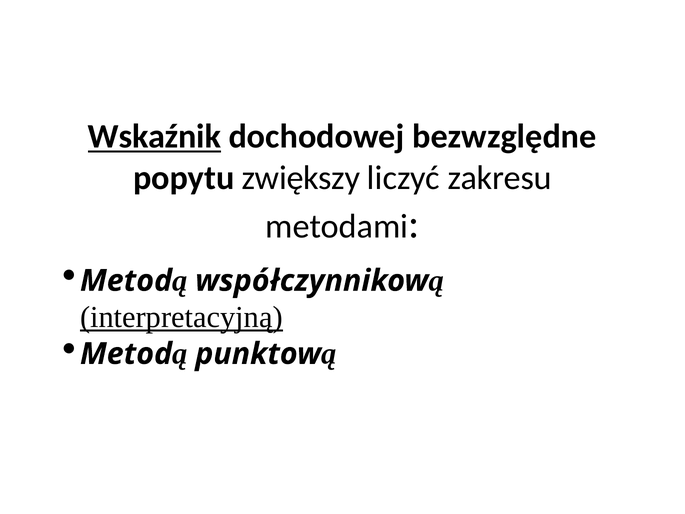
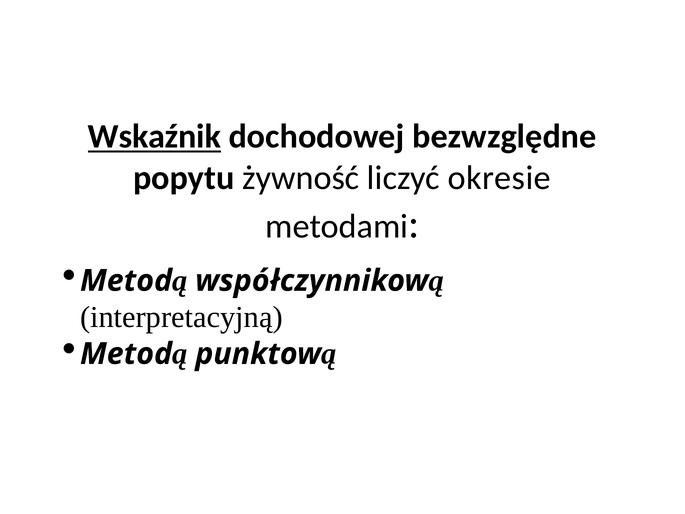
zwiększy: zwiększy -> żywność
zakresu: zakresu -> okresie
interpretacyjną underline: present -> none
